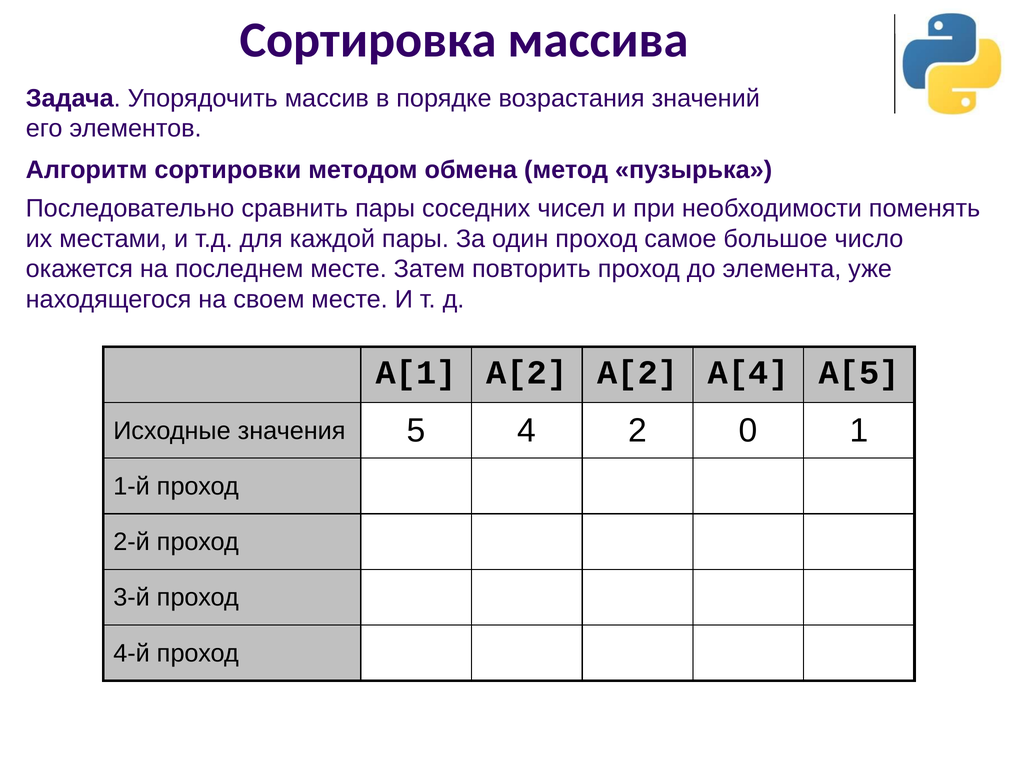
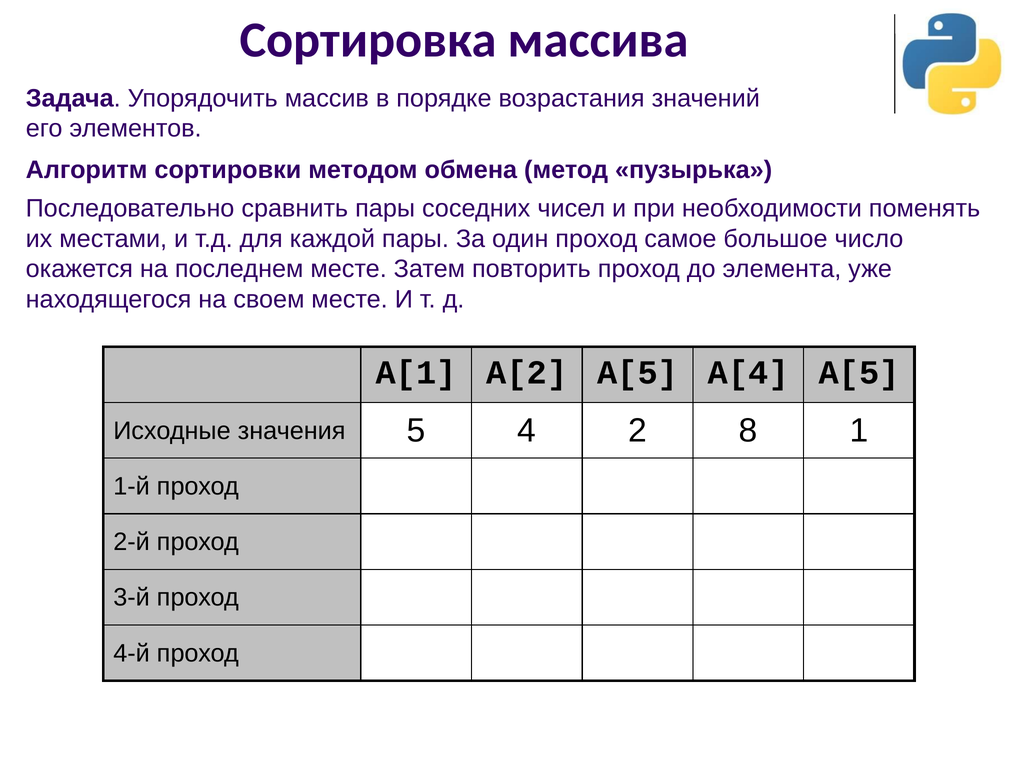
A[2 A[2: A[2 -> A[5
0: 0 -> 8
